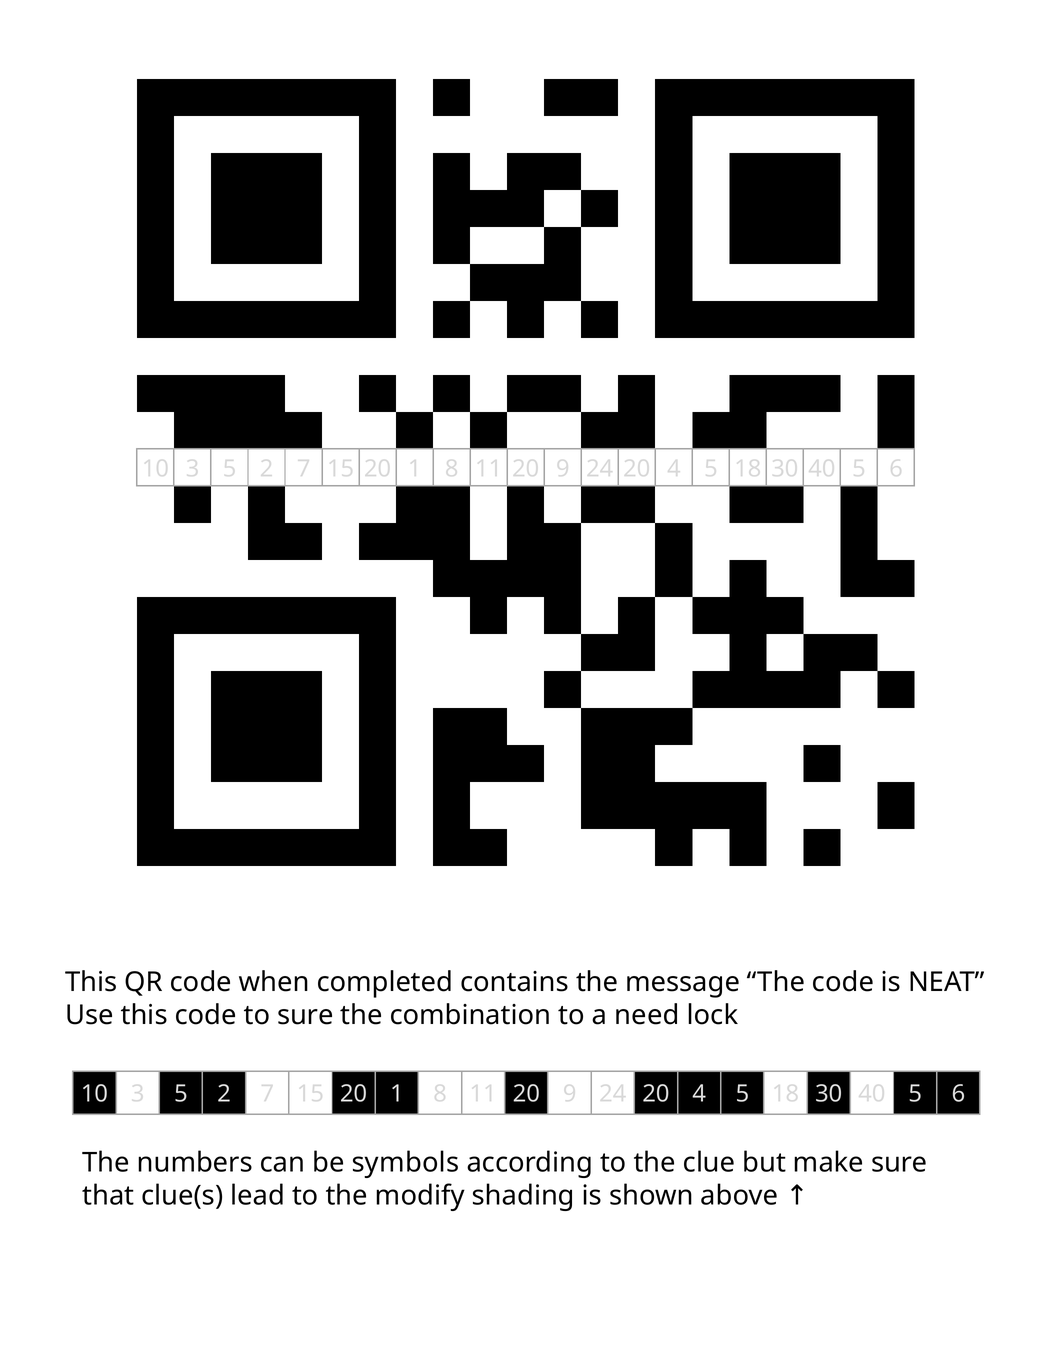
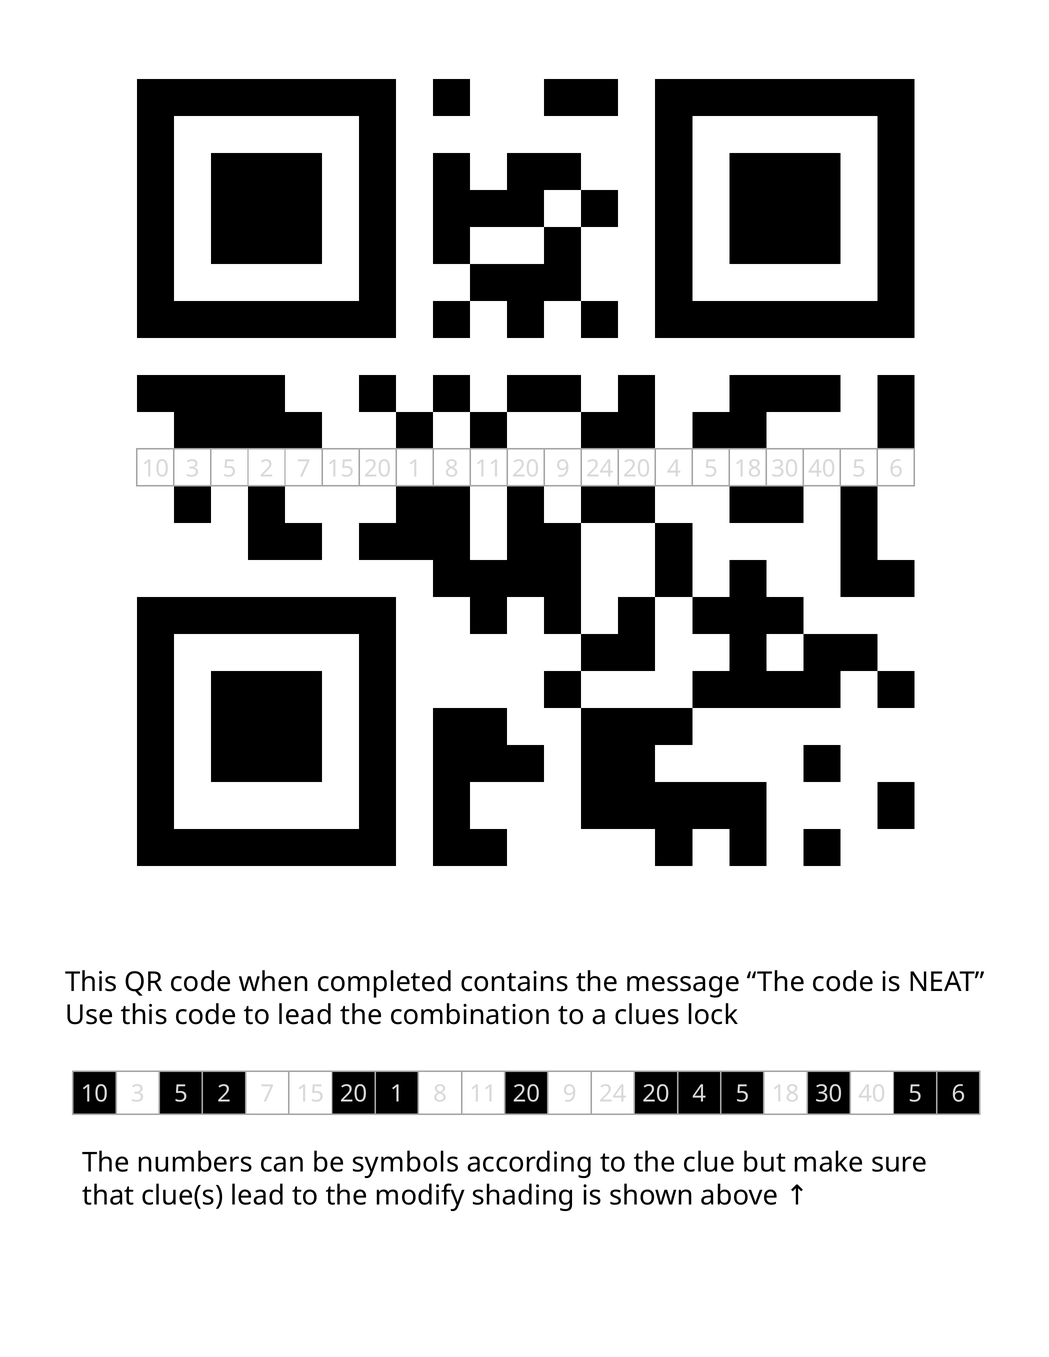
to sure: sure -> lead
need: need -> clues
